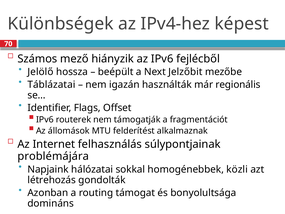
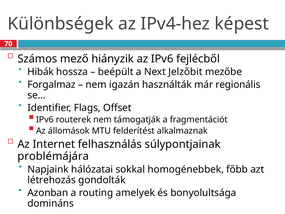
Jelölő: Jelölő -> Hibák
Táblázatai: Táblázatai -> Forgalmaz
közli: közli -> főbb
támogat: támogat -> amelyek
